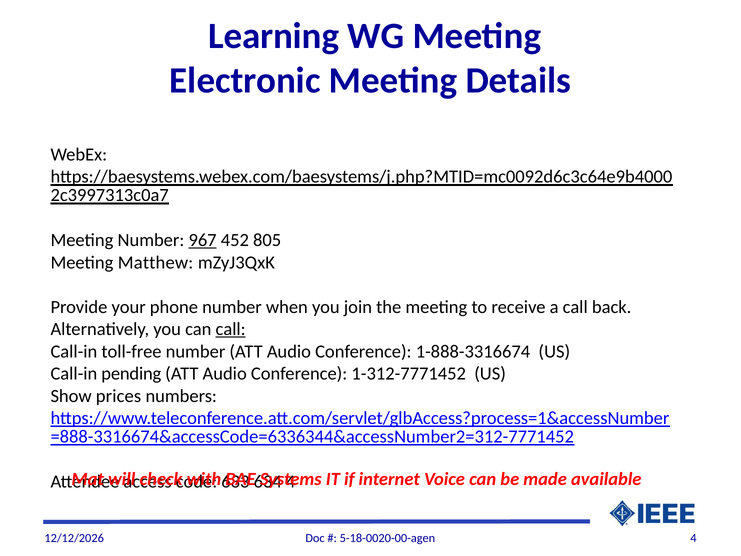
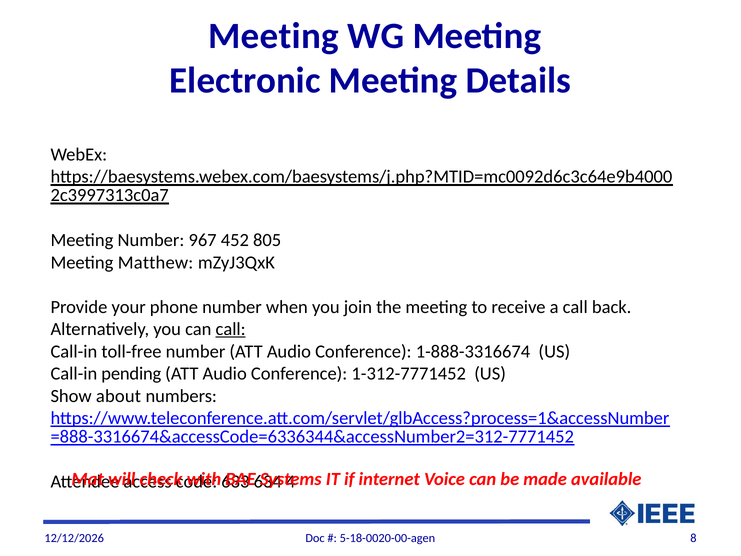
Learning at (274, 36): Learning -> Meeting
967 underline: present -> none
prices: prices -> about
5-18-0020-00-agen 4: 4 -> 8
